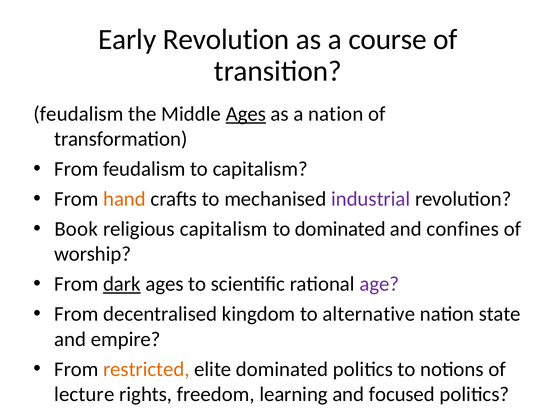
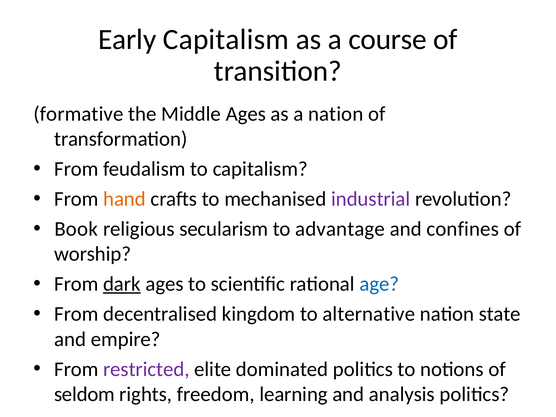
Early Revolution: Revolution -> Capitalism
feudalism at (78, 114): feudalism -> formative
Ages at (246, 114) underline: present -> none
religious capitalism: capitalism -> secularism
to dominated: dominated -> advantage
age colour: purple -> blue
restricted colour: orange -> purple
lecture: lecture -> seldom
focused: focused -> analysis
